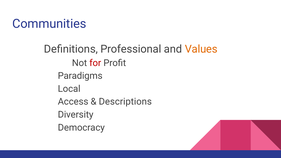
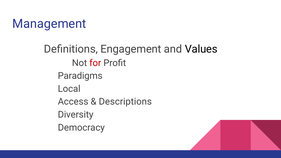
Communities: Communities -> Management
Professional: Professional -> Engagement
Values colour: orange -> black
